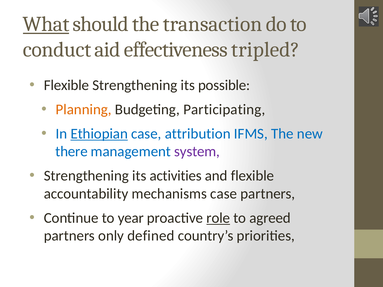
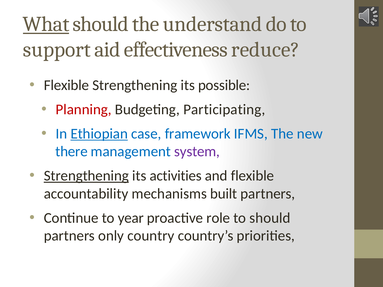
transaction: transaction -> understand
conduct: conduct -> support
tripled: tripled -> reduce
Planning colour: orange -> red
attribution: attribution -> framework
Strengthening at (86, 176) underline: none -> present
mechanisms case: case -> built
role underline: present -> none
to agreed: agreed -> should
defined: defined -> country
